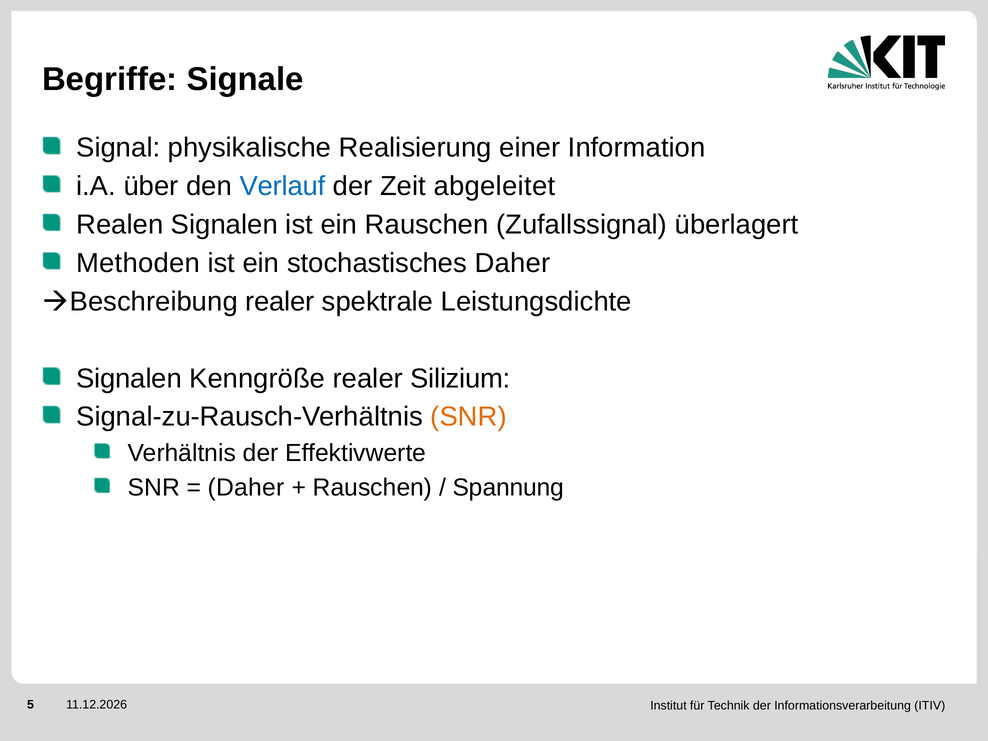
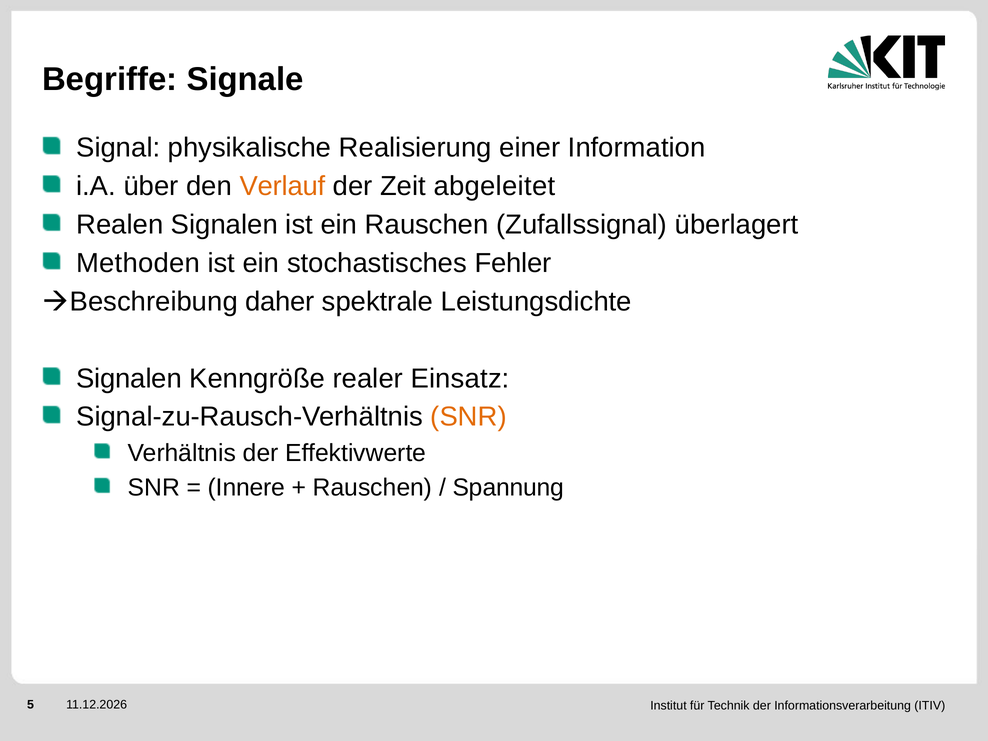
Verlauf colour: blue -> orange
stochastisches Daher: Daher -> Fehler
realer at (280, 302): realer -> daher
Silizium: Silizium -> Einsatz
Daher at (246, 488): Daher -> Innere
